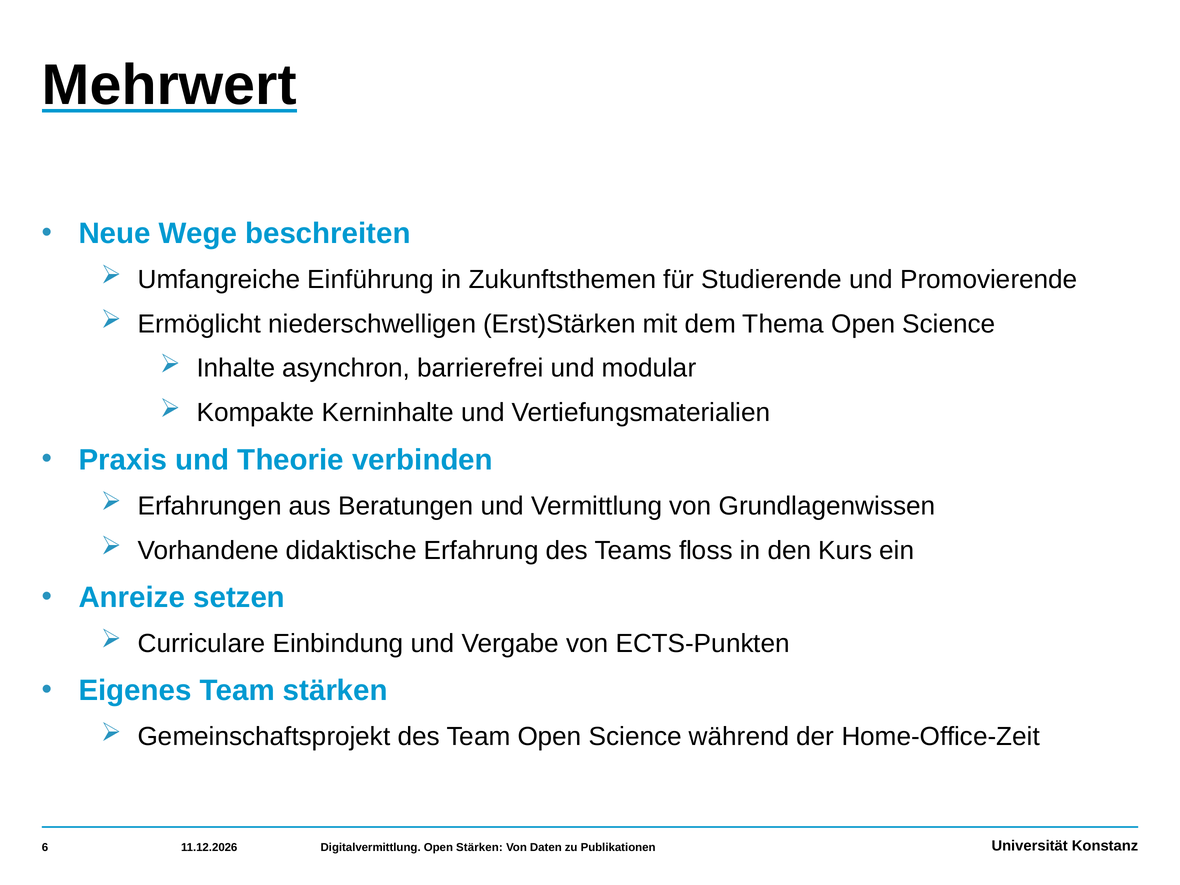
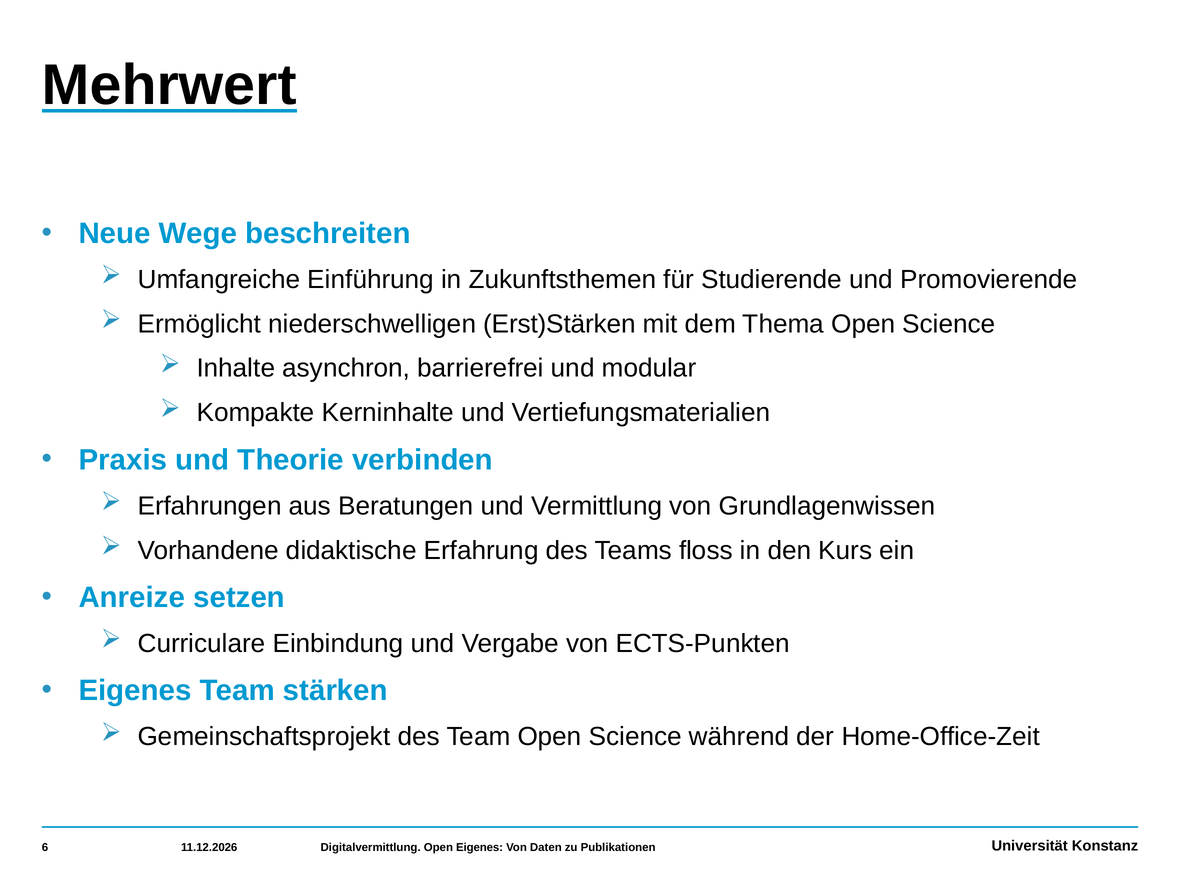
Open Stärken: Stärken -> Eigenes
